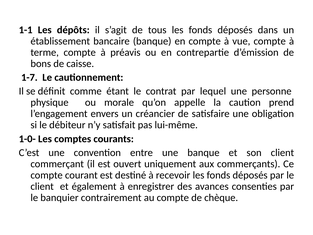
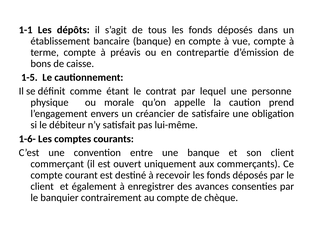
1-7: 1-7 -> 1-5
1-0-: 1-0- -> 1-6-
